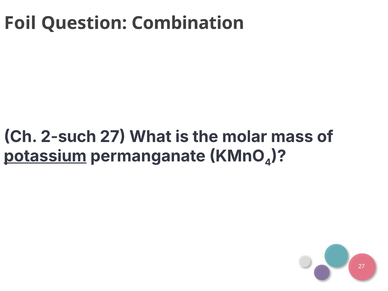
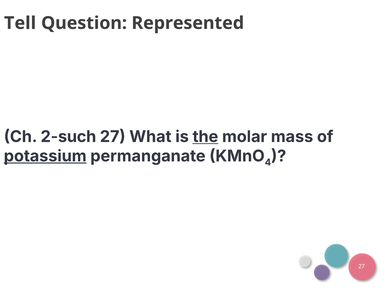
Foil: Foil -> Tell
Combination: Combination -> Represented
the underline: none -> present
